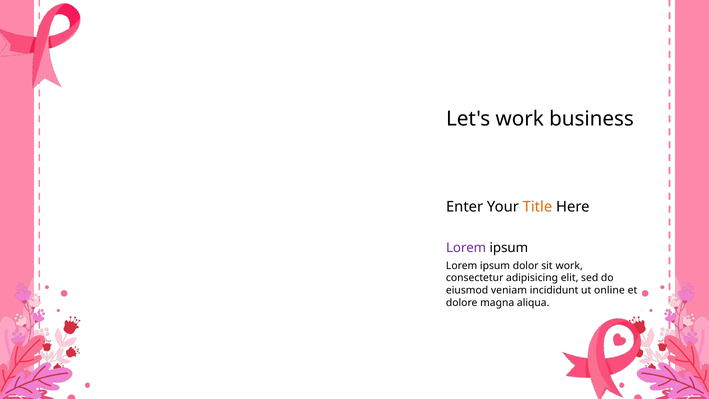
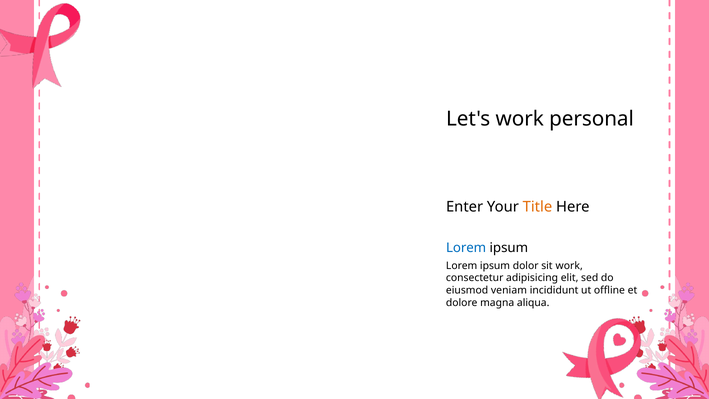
business: business -> personal
Lorem at (466, 248) colour: purple -> blue
online: online -> offline
